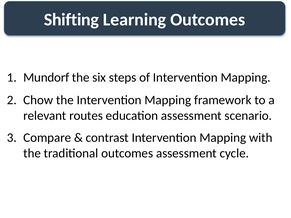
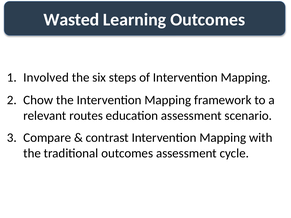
Shifting: Shifting -> Wasted
Mundorf: Mundorf -> Involved
